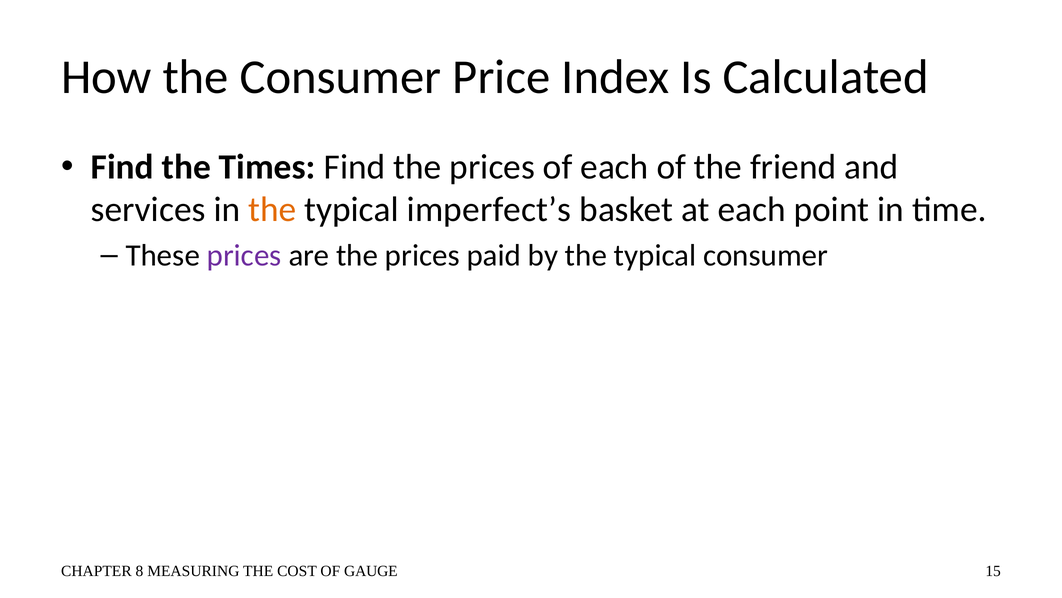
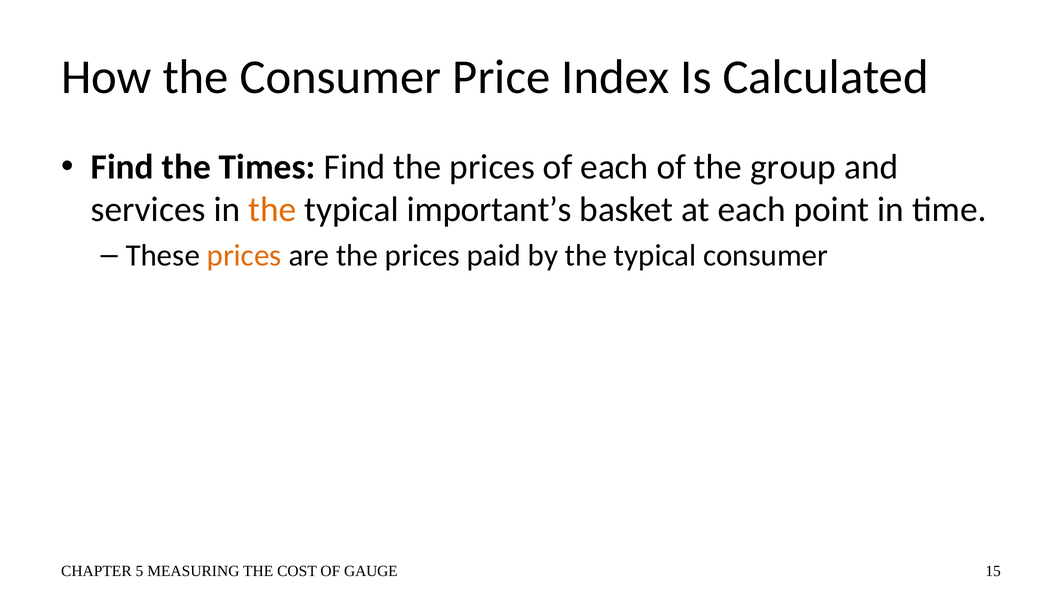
friend: friend -> group
imperfect’s: imperfect’s -> important’s
prices at (244, 255) colour: purple -> orange
8: 8 -> 5
